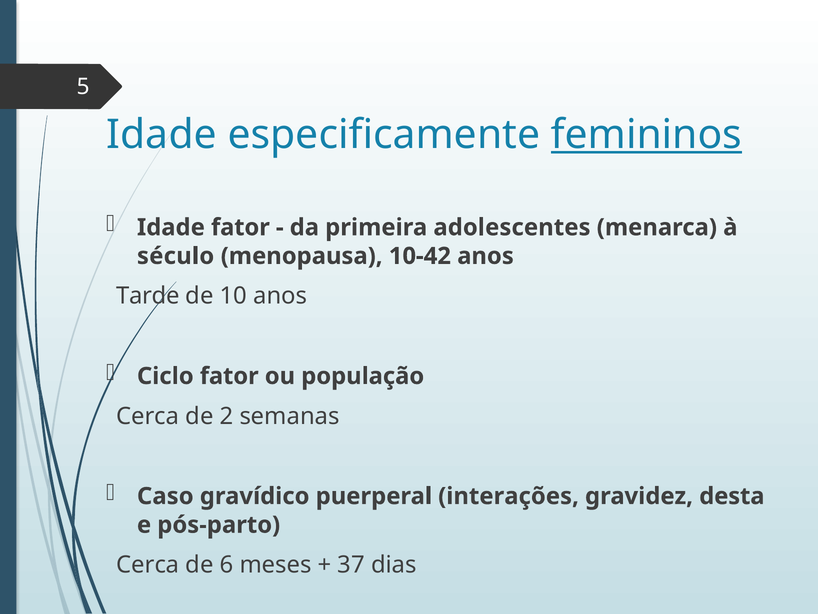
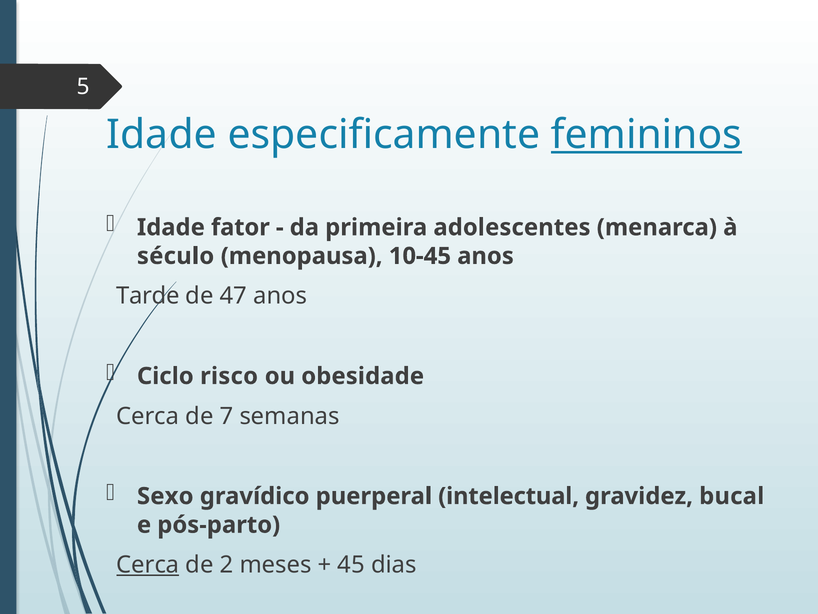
10-42: 10-42 -> 10-45
10: 10 -> 47
Ciclo fator: fator -> risco
população: população -> obesidade
2: 2 -> 7
Caso: Caso -> Sexo
interações: interações -> intelectual
desta: desta -> bucal
Cerca at (148, 564) underline: none -> present
6: 6 -> 2
37: 37 -> 45
